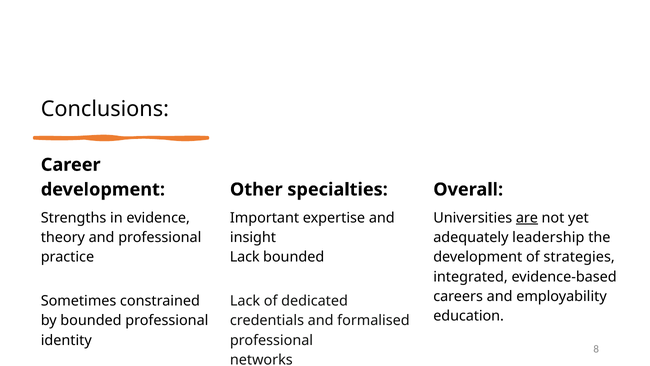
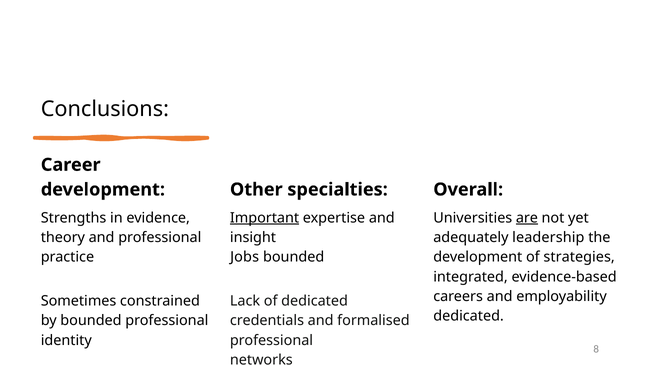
Important underline: none -> present
Lack at (245, 257): Lack -> Jobs
education at (469, 316): education -> dedicated
